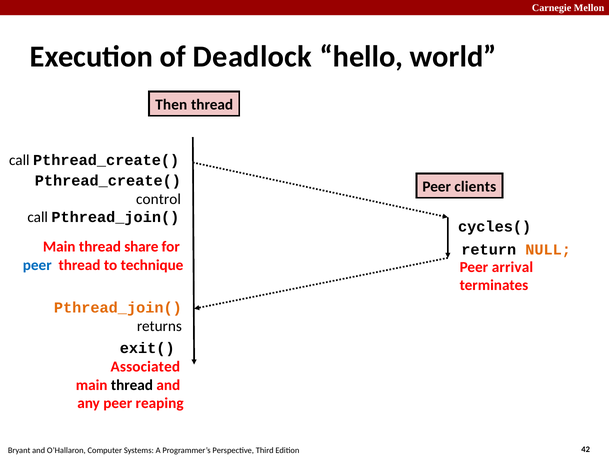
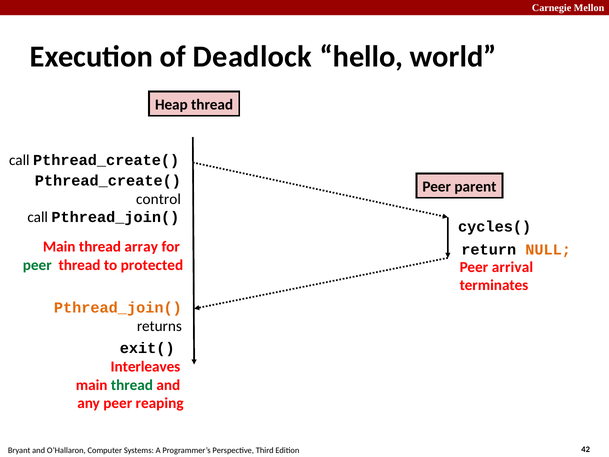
Then: Then -> Heap
clients: clients -> parent
share: share -> array
peer at (37, 265) colour: blue -> green
technique: technique -> protected
Associated: Associated -> Interleaves
thread at (132, 385) colour: black -> green
